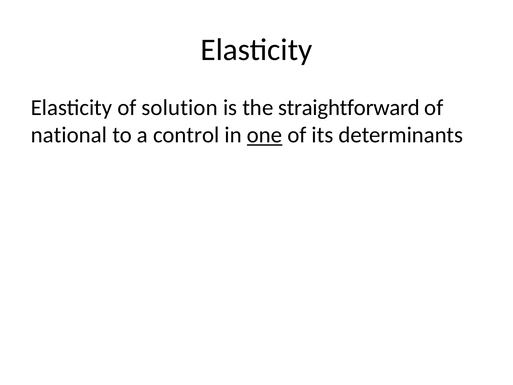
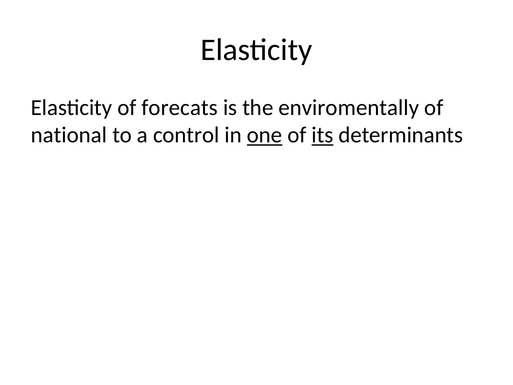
solution: solution -> forecats
straightforward: straightforward -> enviromentally
its underline: none -> present
